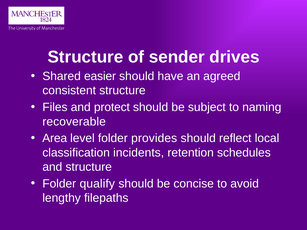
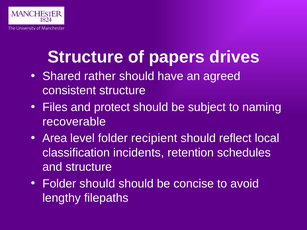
sender: sender -> papers
easier: easier -> rather
provides: provides -> recipient
Folder qualify: qualify -> should
